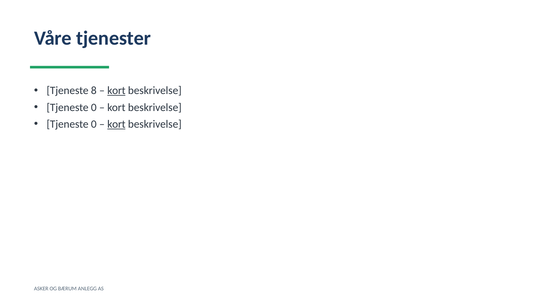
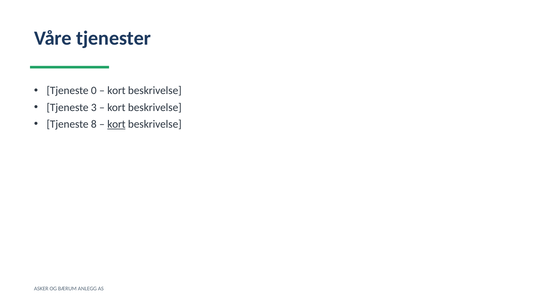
8: 8 -> 0
kort at (116, 91) underline: present -> none
0 at (94, 107): 0 -> 3
0 at (94, 124): 0 -> 8
